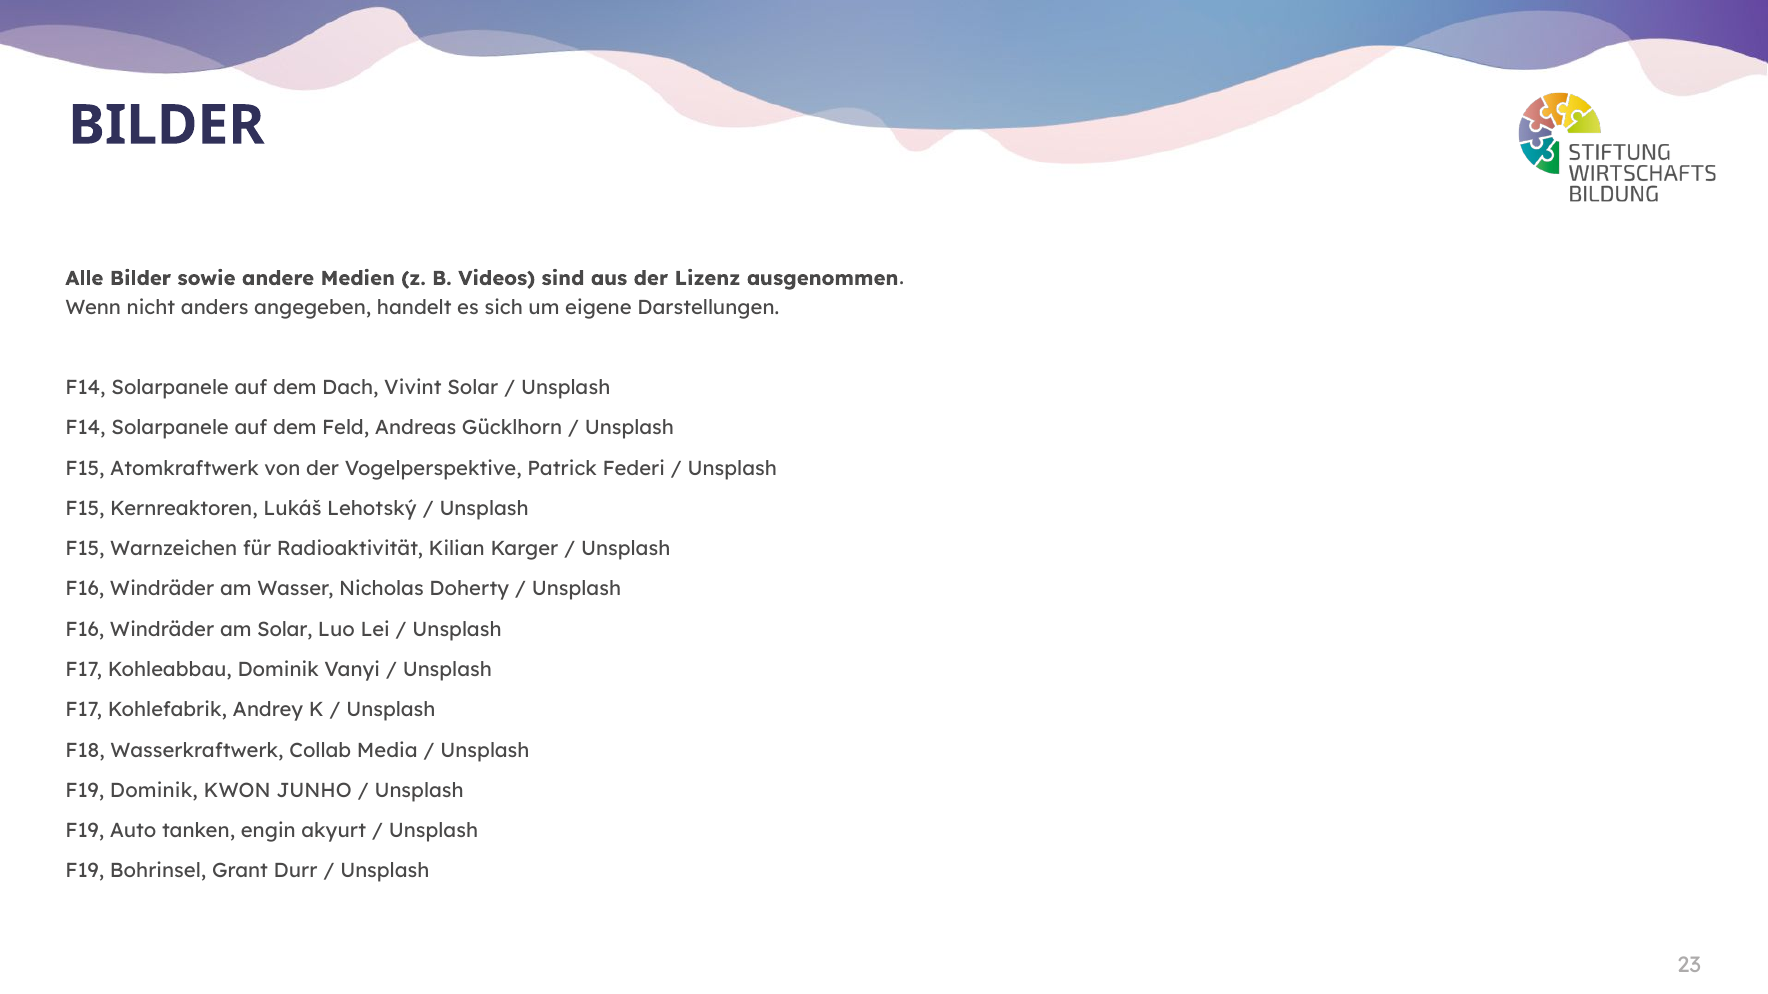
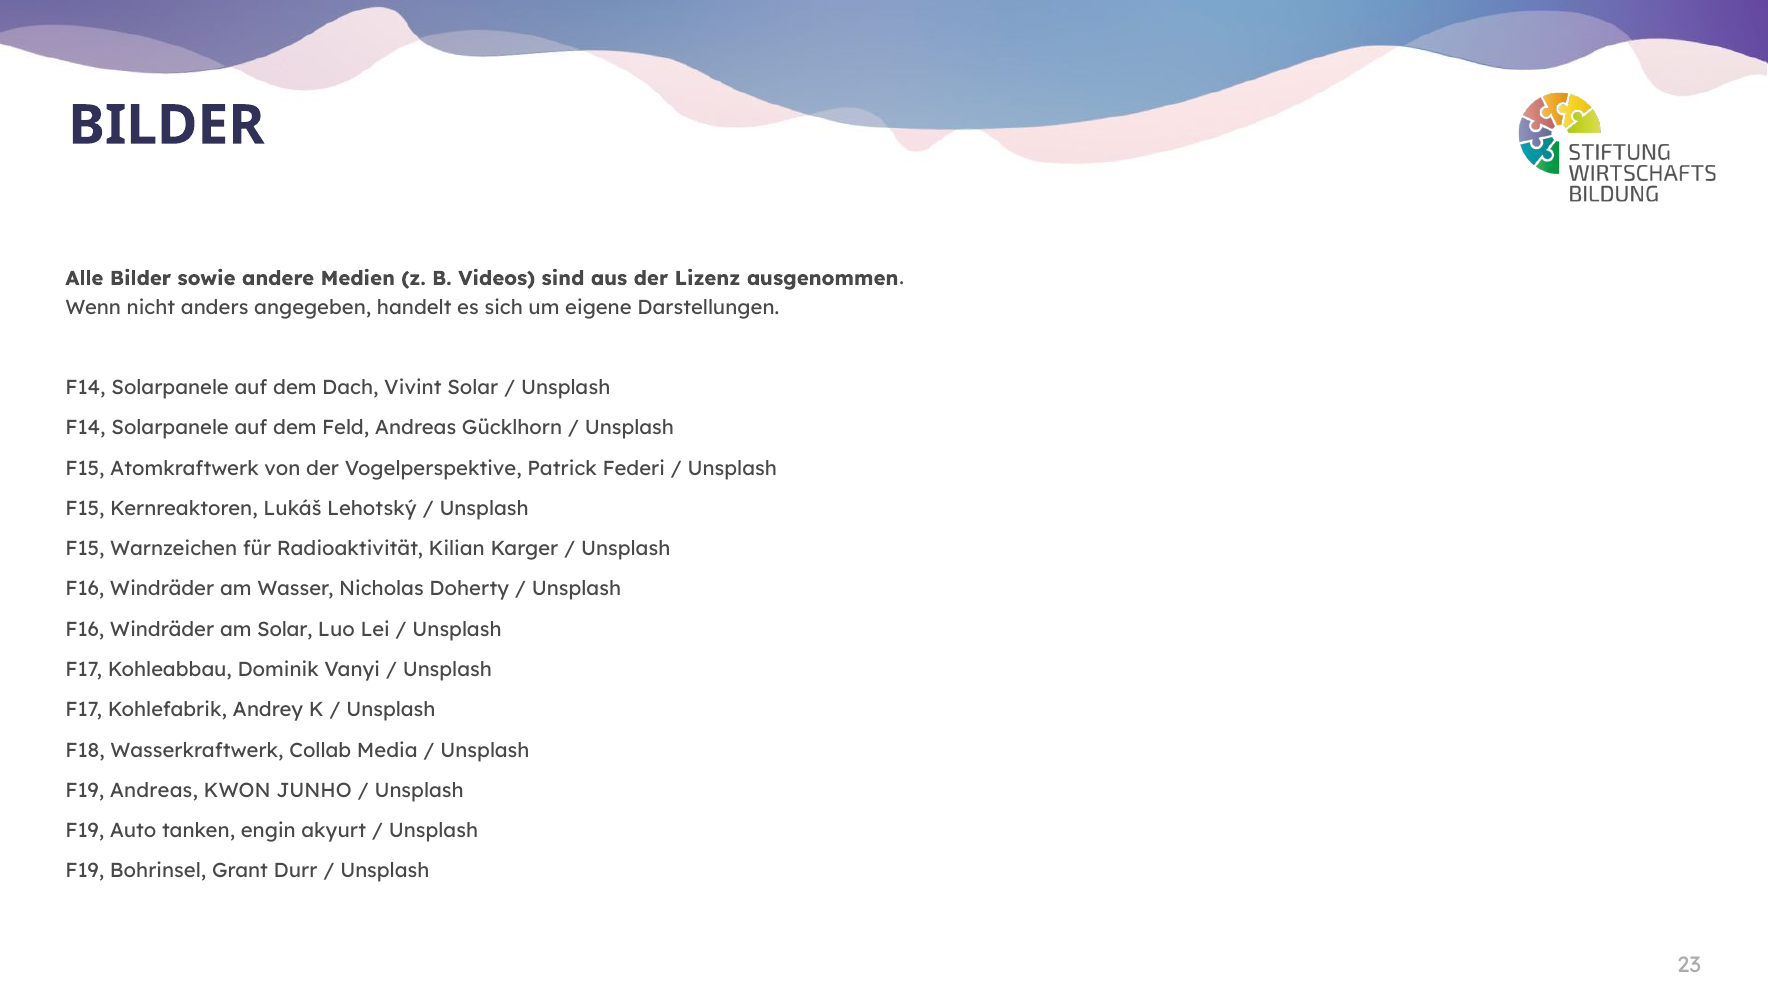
F19 Dominik: Dominik -> Andreas
